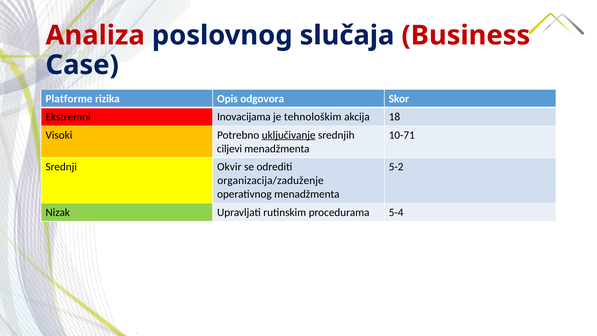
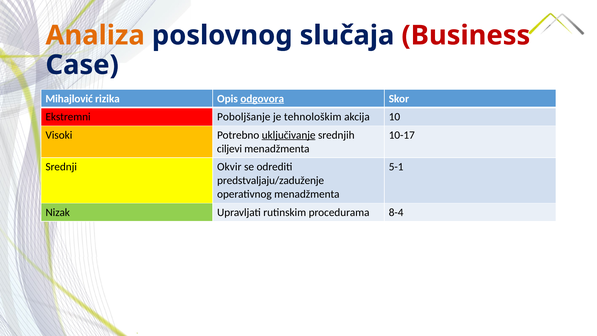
Analiza colour: red -> orange
Platforme: Platforme -> Mihajlović
odgovora underline: none -> present
Inovacijama: Inovacijama -> Poboljšanje
18: 18 -> 10
10-71: 10-71 -> 10-17
5-2: 5-2 -> 5-1
organizacija/zaduženje: organizacija/zaduženje -> predstvaljaju/zaduženje
5-4: 5-4 -> 8-4
